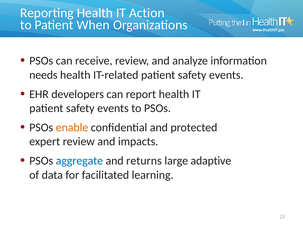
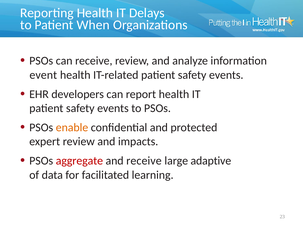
Action: Action -> Delays
needs: needs -> event
aggregate colour: blue -> red
and returns: returns -> receive
